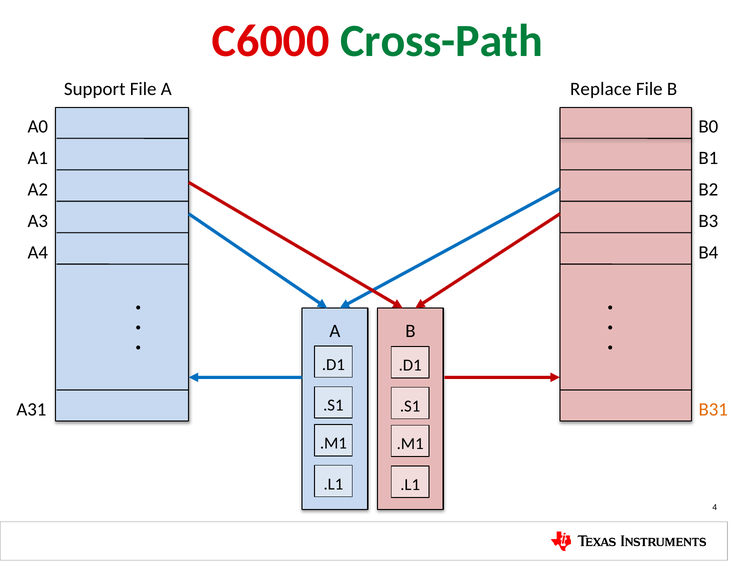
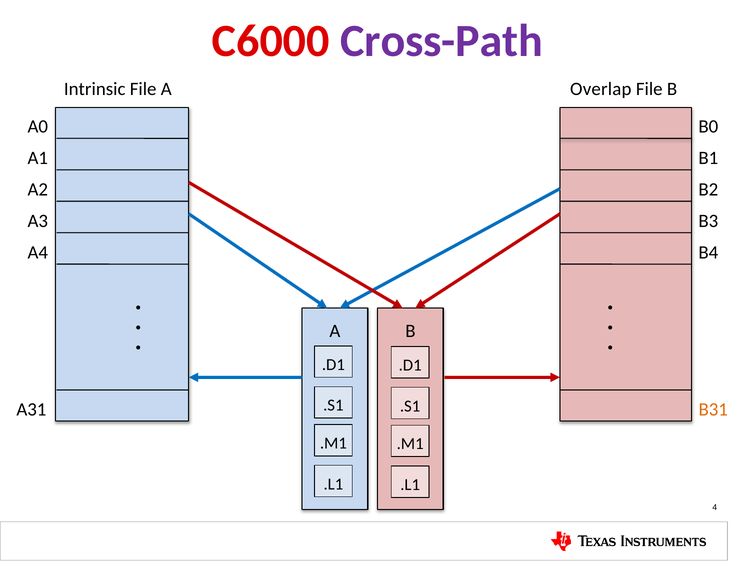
Cross-Path colour: green -> purple
Support: Support -> Intrinsic
Replace: Replace -> Overlap
